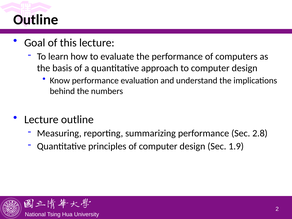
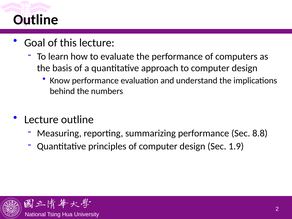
2.8: 2.8 -> 8.8
